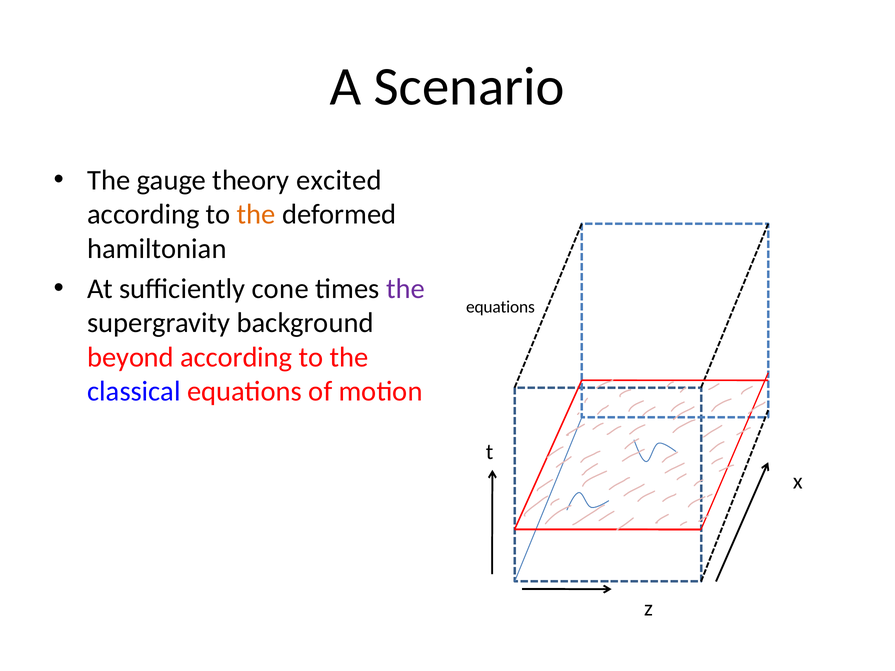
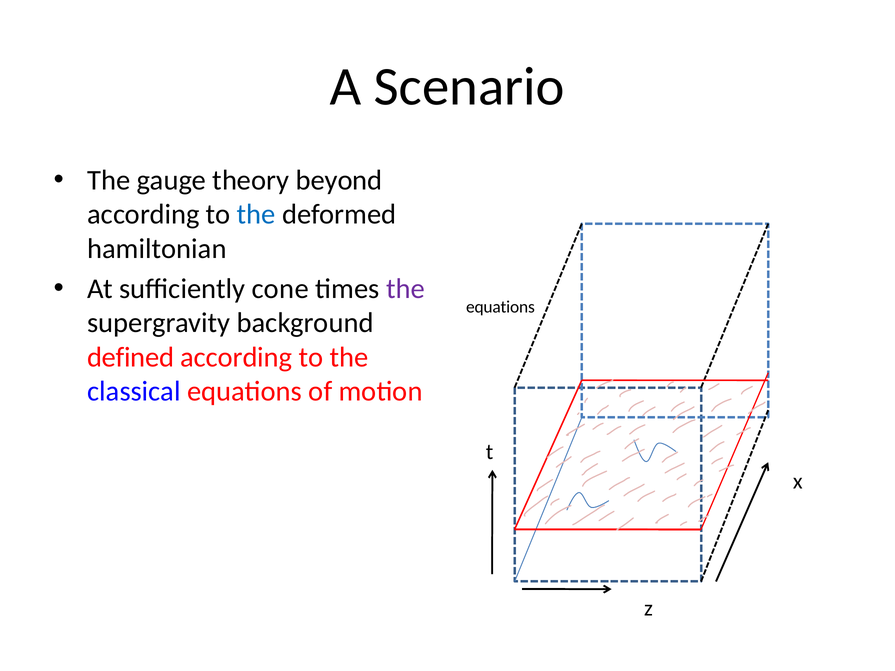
excited: excited -> beyond
the at (256, 215) colour: orange -> blue
beyond: beyond -> defined
